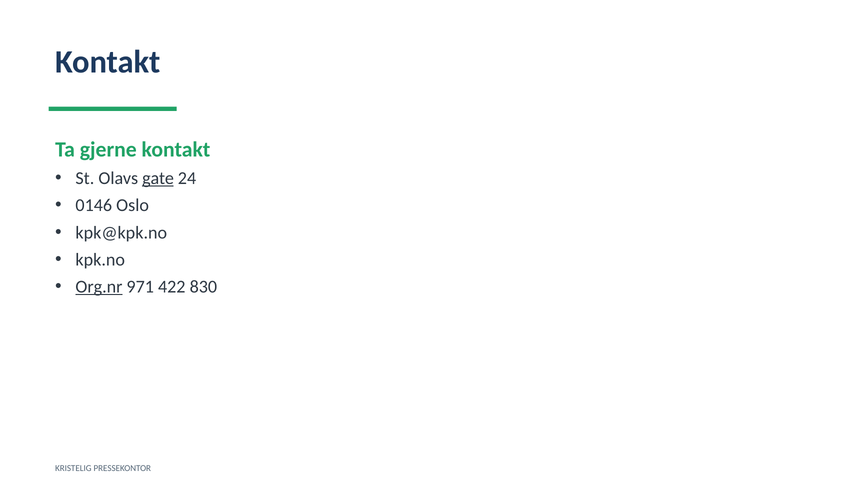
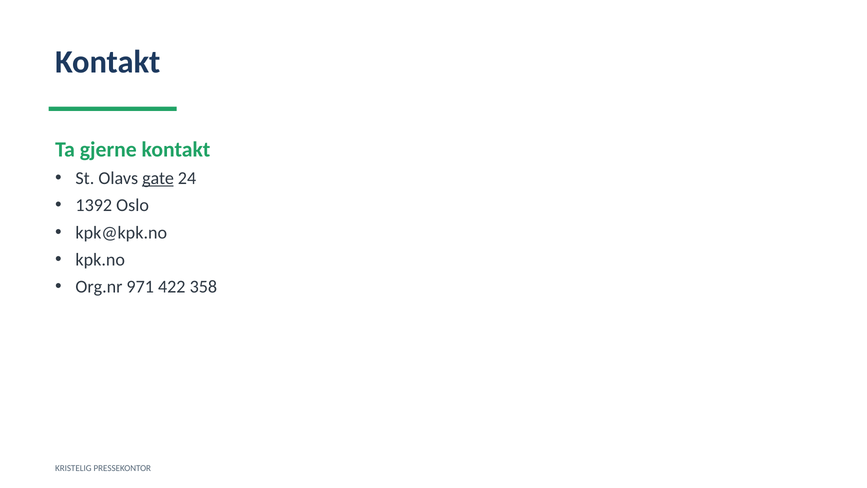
0146: 0146 -> 1392
Org.nr underline: present -> none
830: 830 -> 358
